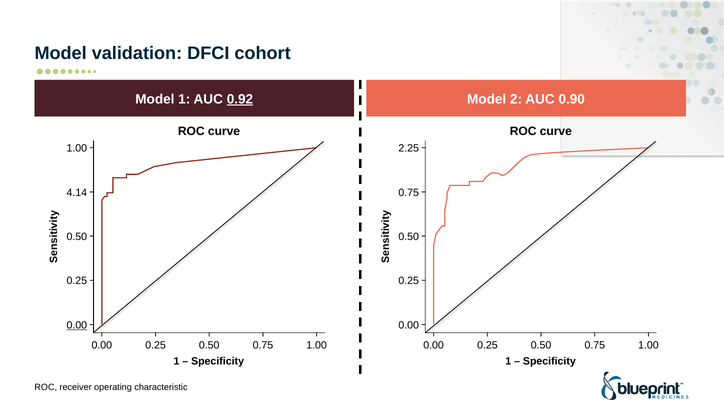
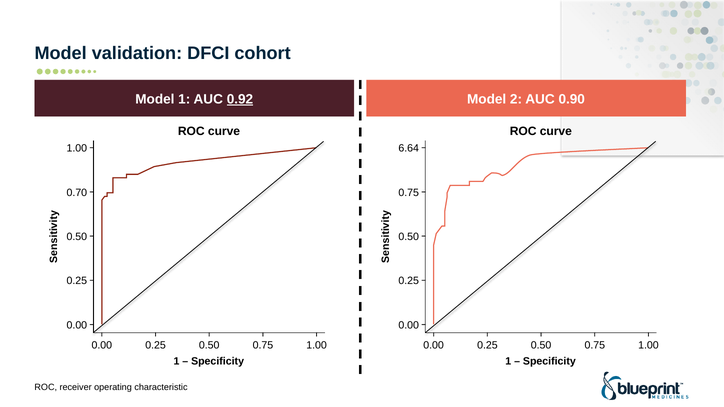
2.25: 2.25 -> 6.64
4.14: 4.14 -> 0.70
0.00 at (77, 325) underline: present -> none
